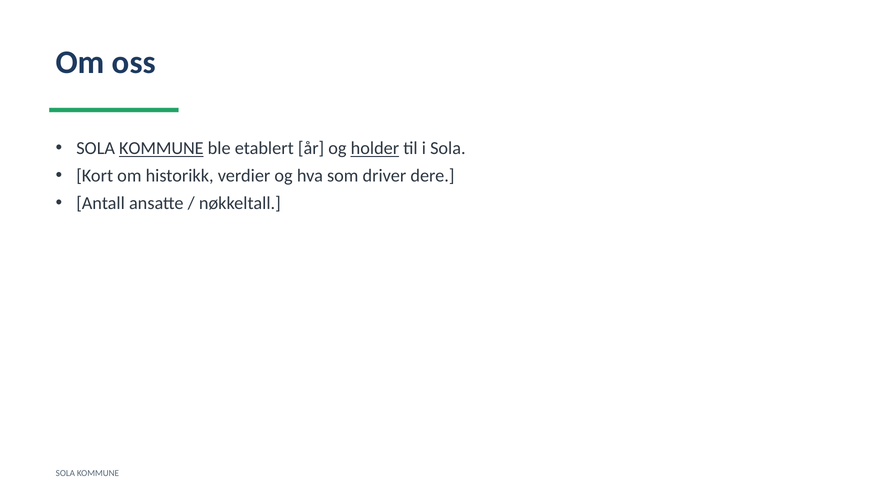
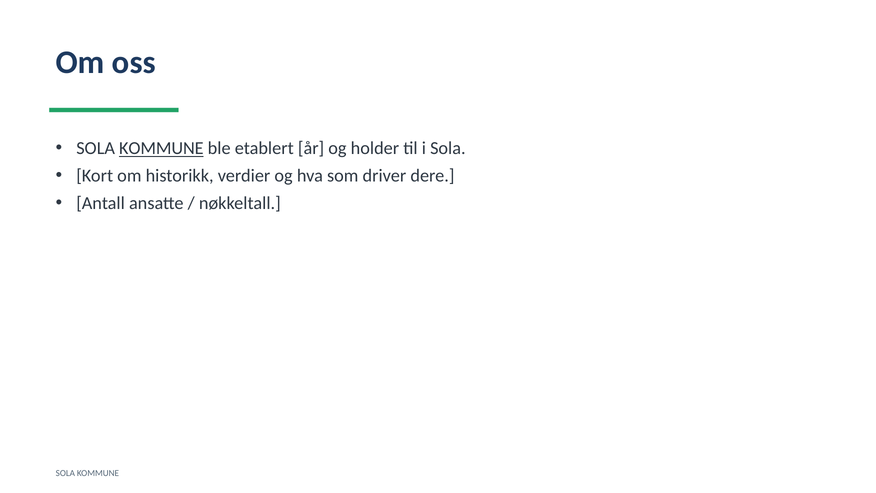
holder underline: present -> none
